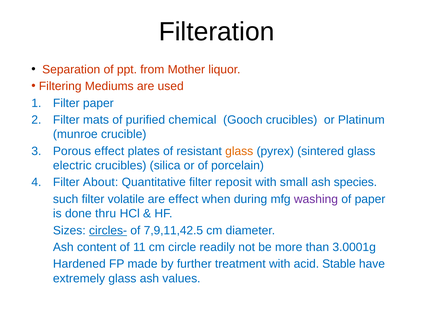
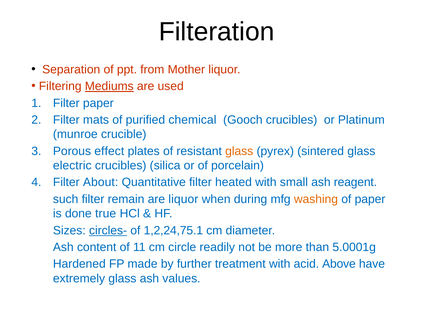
Mediums underline: none -> present
reposit: reposit -> heated
species: species -> reagent
volatile: volatile -> remain
are effect: effect -> liquor
washing colour: purple -> orange
thru: thru -> true
7,9,11,42.5: 7,9,11,42.5 -> 1,2,24,75.1
3.0001g: 3.0001g -> 5.0001g
Stable: Stable -> Above
